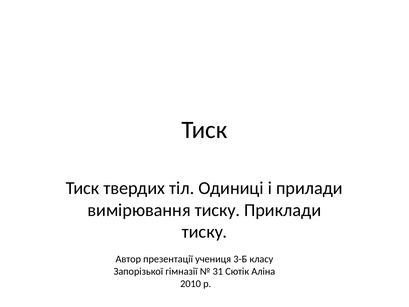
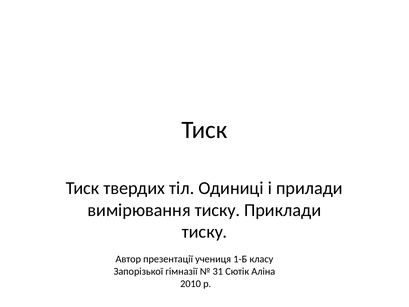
3-Б: 3-Б -> 1-Б
